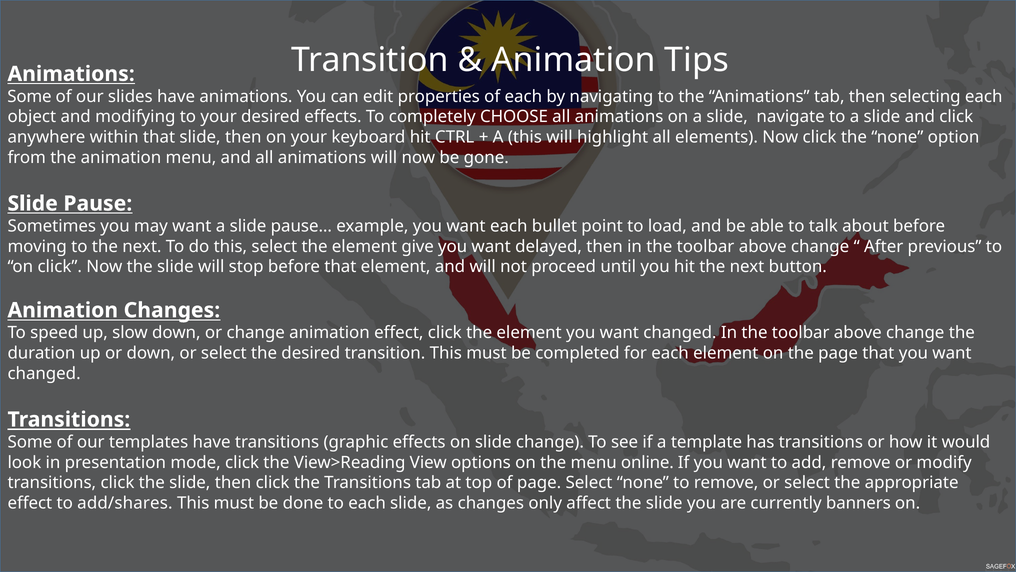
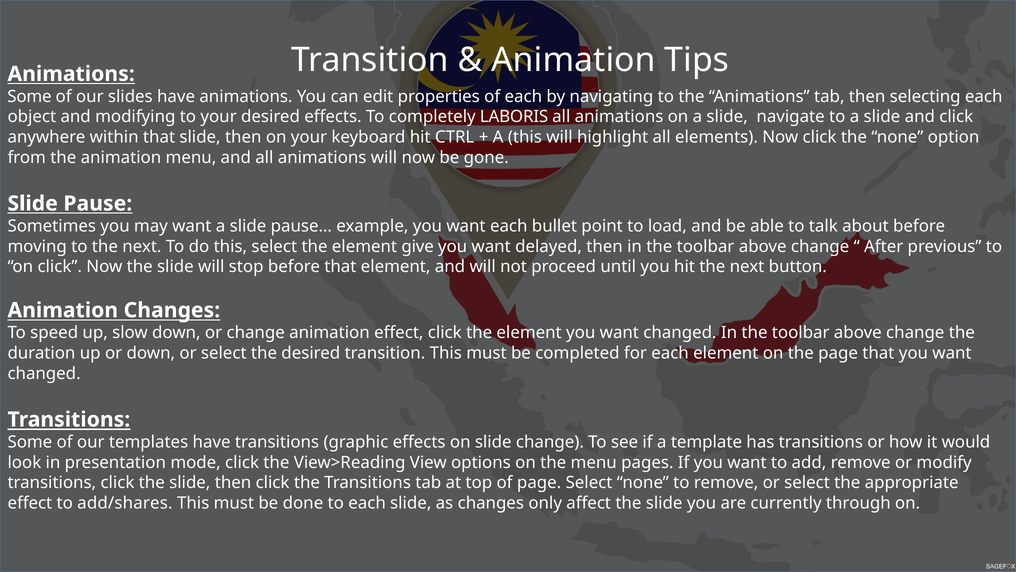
CHOOSE: CHOOSE -> LABORIS
online: online -> pages
banners: banners -> through
